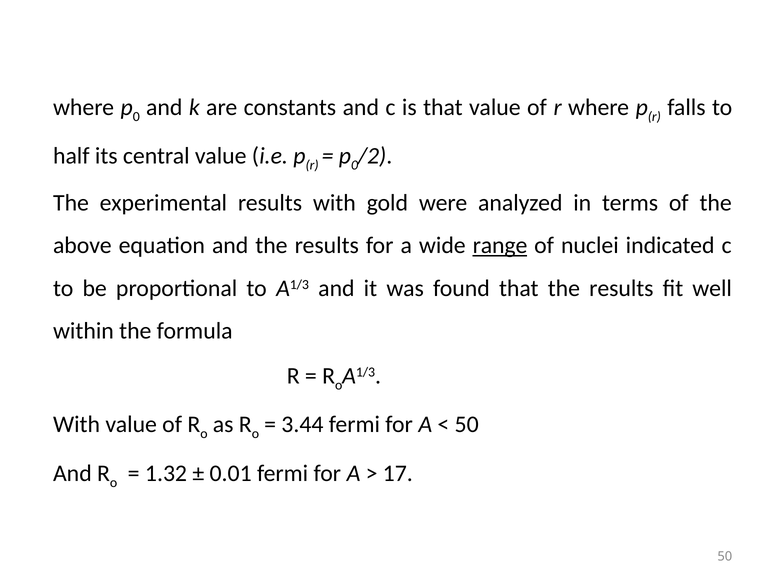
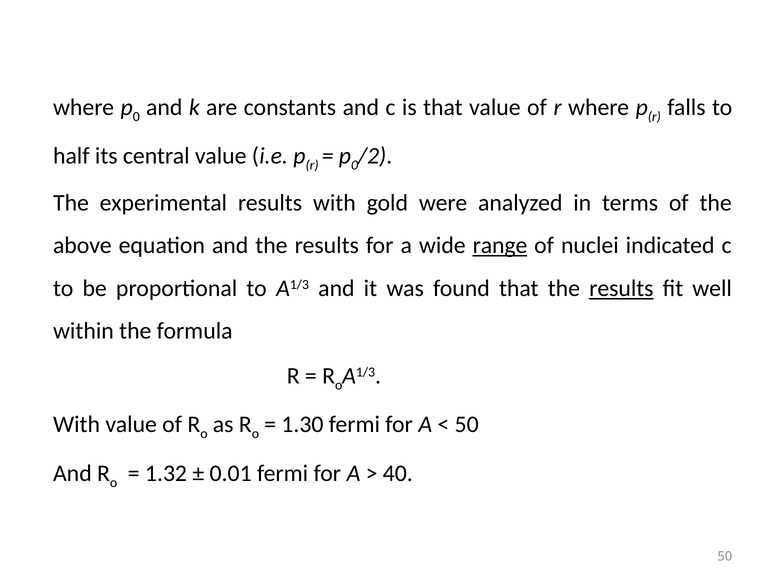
results at (621, 288) underline: none -> present
3.44: 3.44 -> 1.30
17: 17 -> 40
